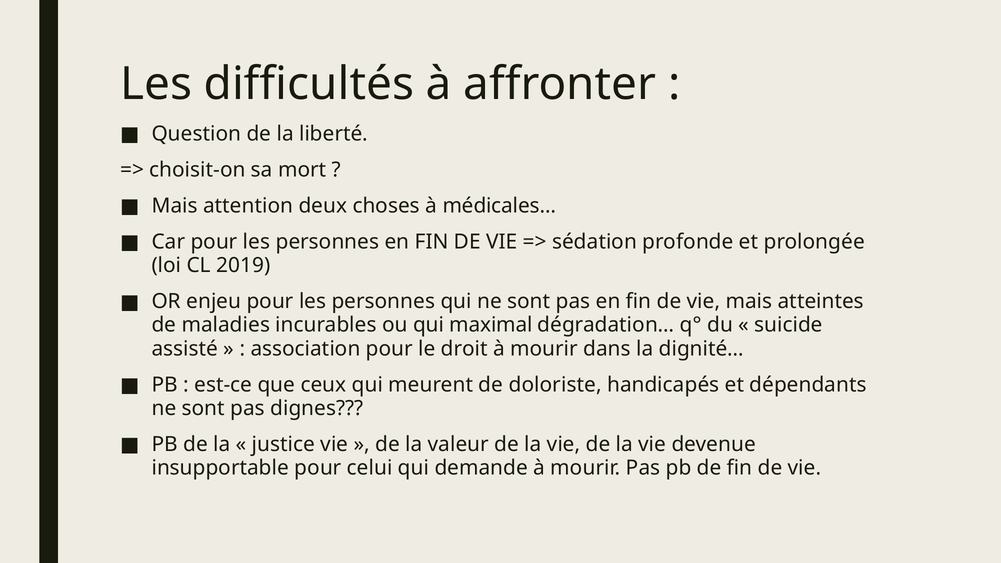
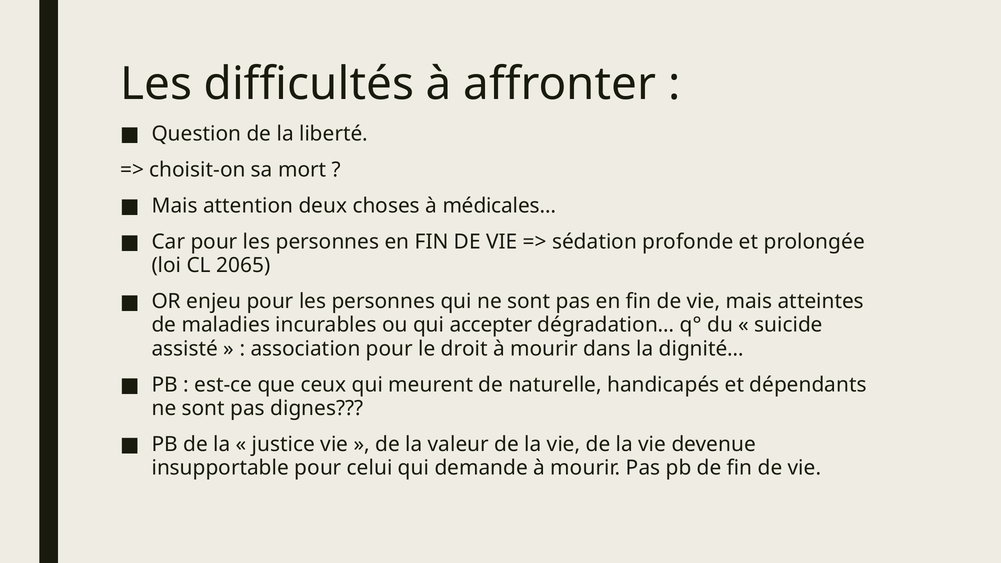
2019: 2019 -> 2065
maximal: maximal -> accepter
doloriste: doloriste -> naturelle
